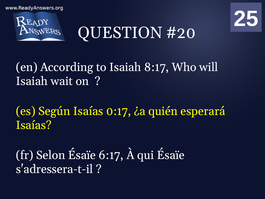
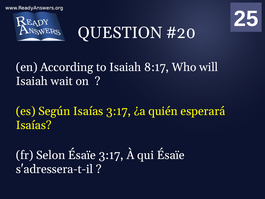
Isaías 0:17: 0:17 -> 3:17
Ésaïe 6:17: 6:17 -> 3:17
